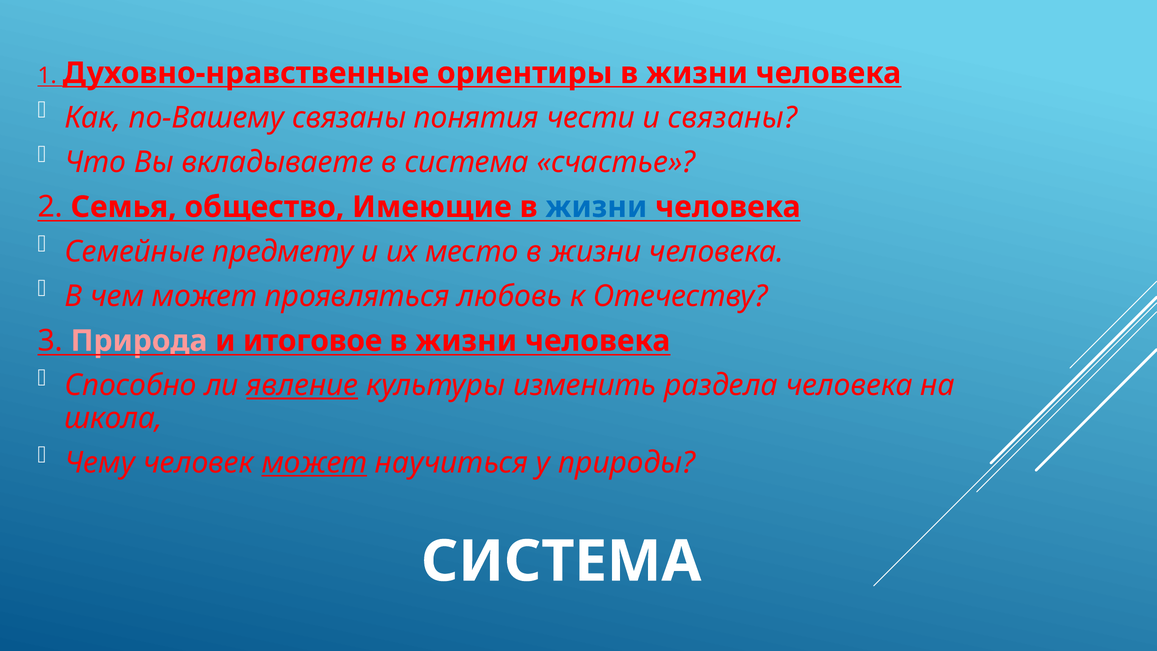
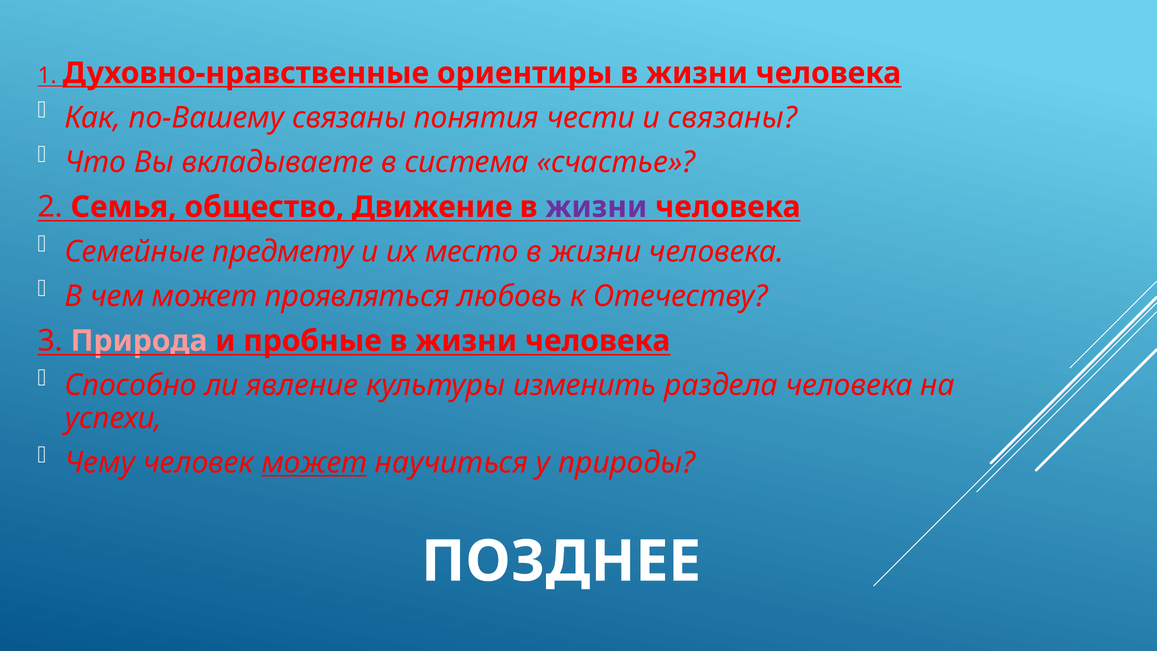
Имеющие: Имеющие -> Движение
жизни at (596, 207) colour: blue -> purple
итоговое: итоговое -> пробные
явление underline: present -> none
школа: школа -> успехи
СИСТЕМА at (561, 561): СИСТЕМА -> ПОЗДНЕЕ
